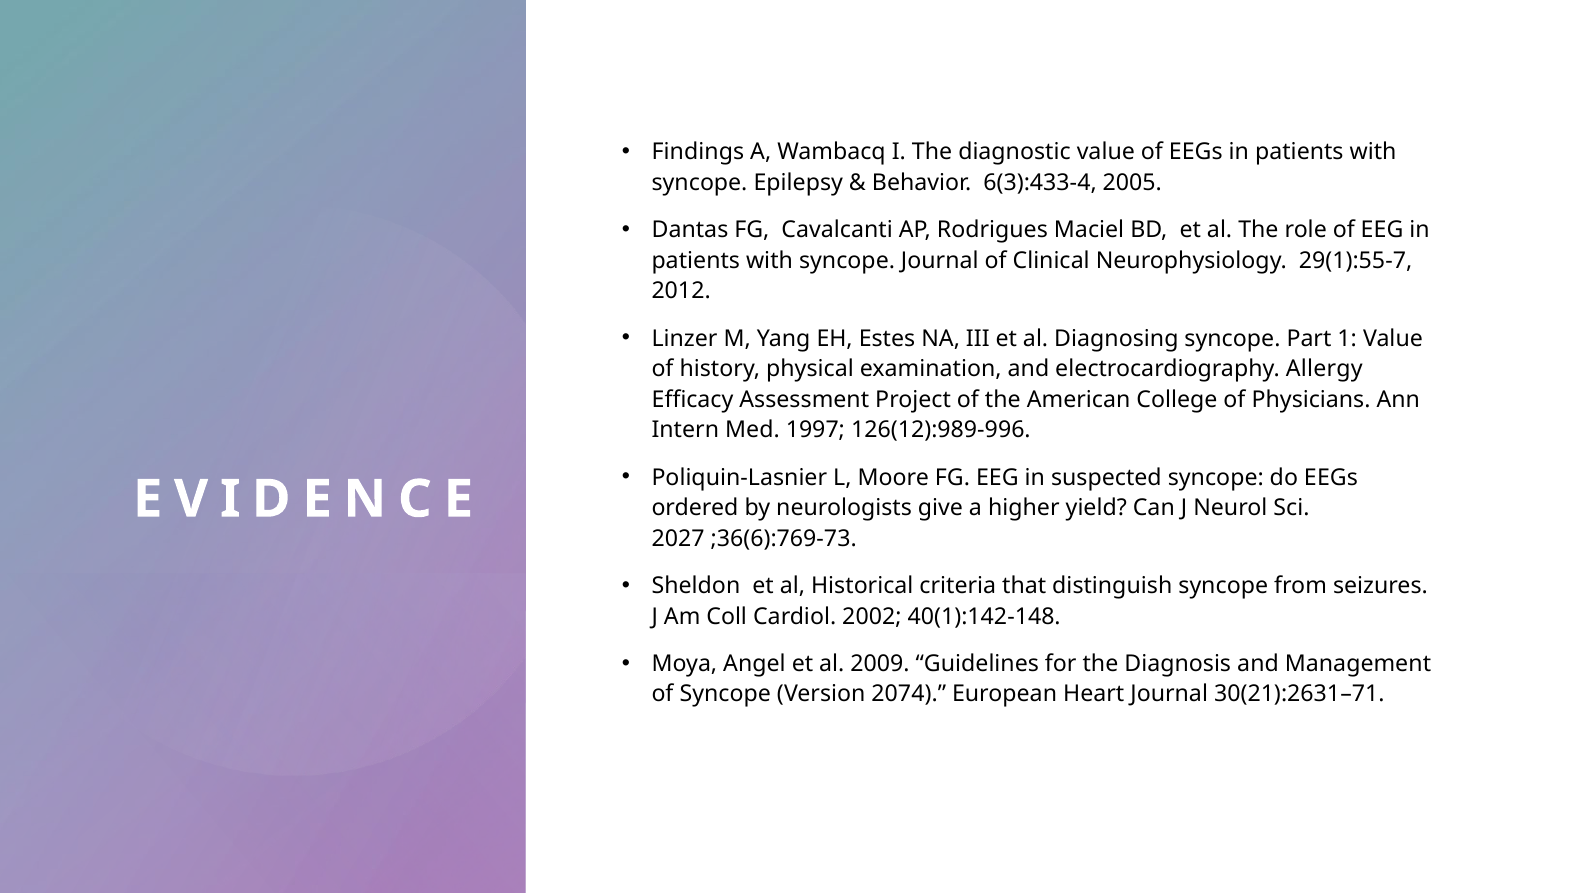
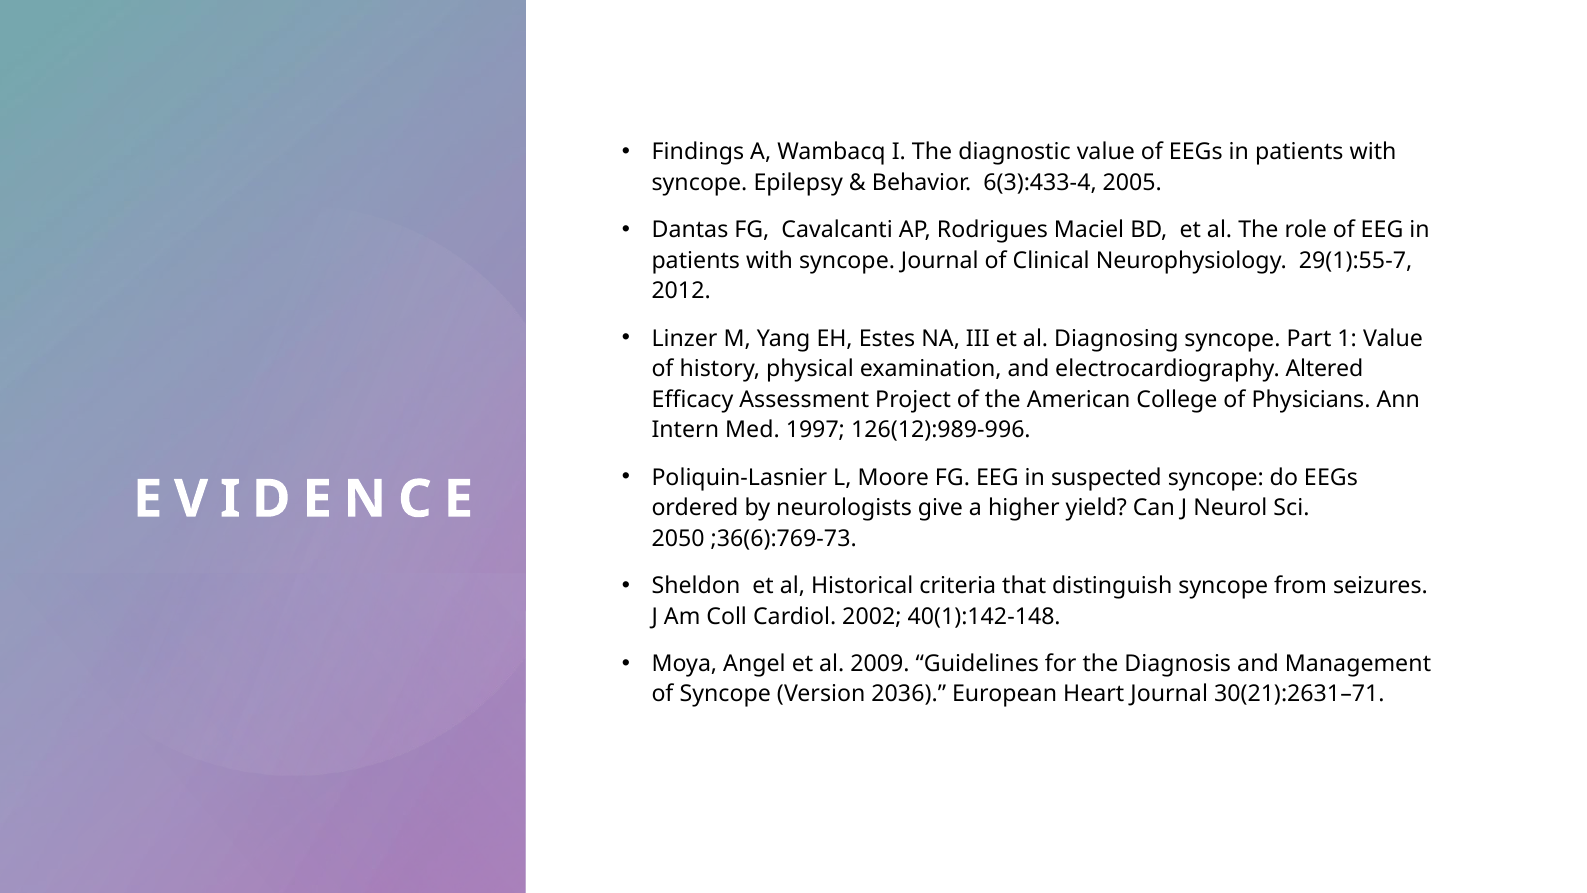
Allergy: Allergy -> Altered
2027: 2027 -> 2050
2074: 2074 -> 2036
